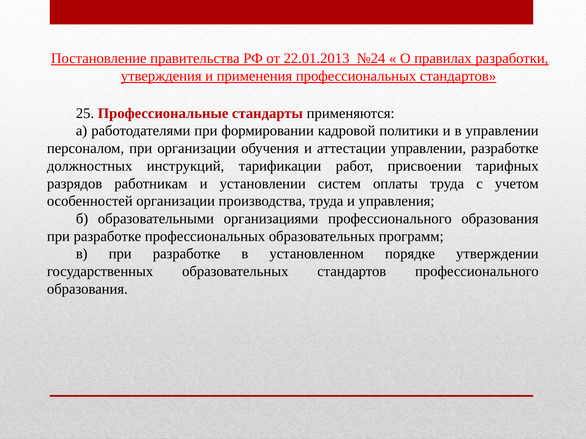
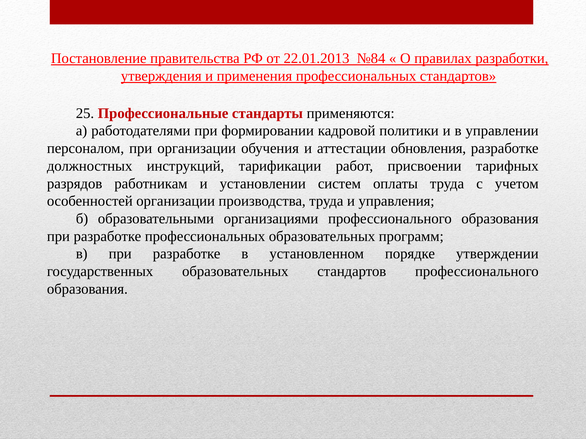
№24: №24 -> №84
аттестации управлении: управлении -> обновления
